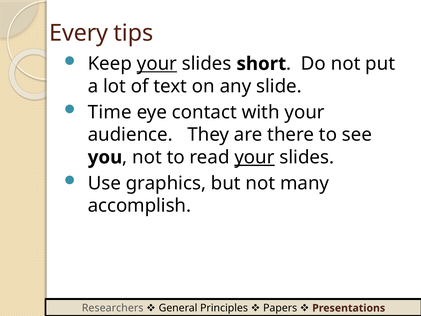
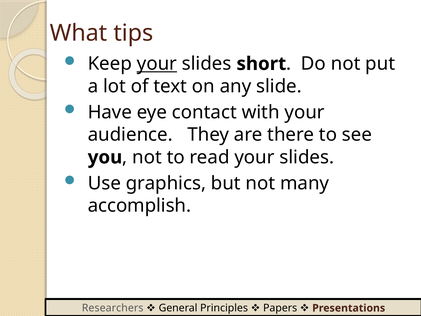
Every: Every -> What
Time: Time -> Have
your at (255, 157) underline: present -> none
